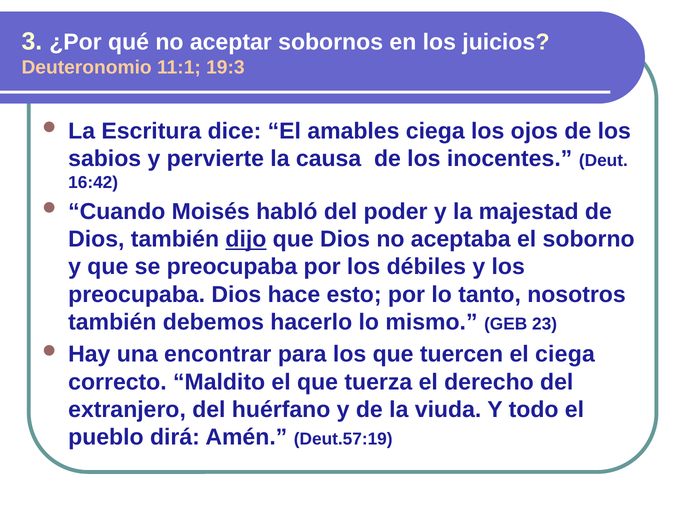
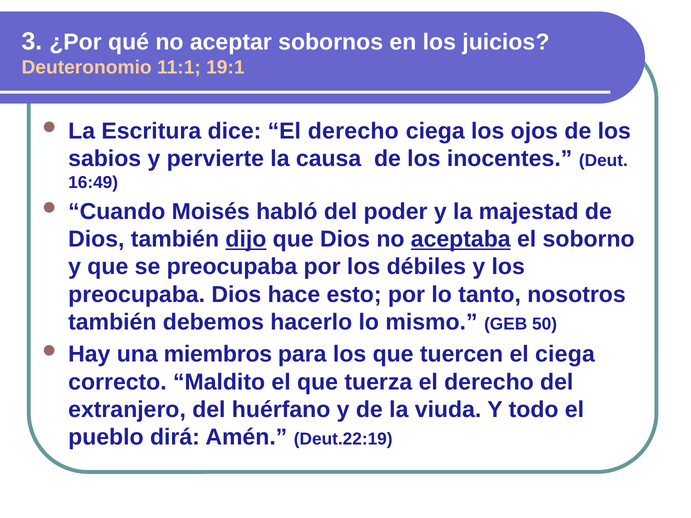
19:3: 19:3 -> 19:1
dice El amables: amables -> derecho
16:42: 16:42 -> 16:49
aceptaba underline: none -> present
23: 23 -> 50
encontrar: encontrar -> miembros
Deut.57:19: Deut.57:19 -> Deut.22:19
